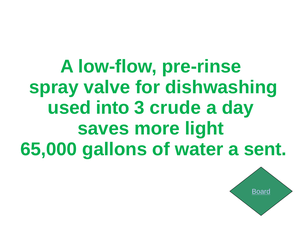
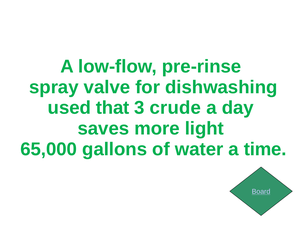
into: into -> that
sent: sent -> time
